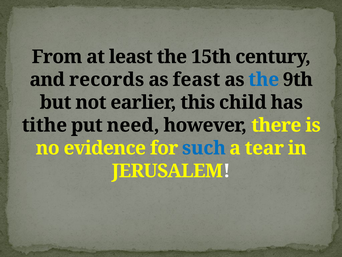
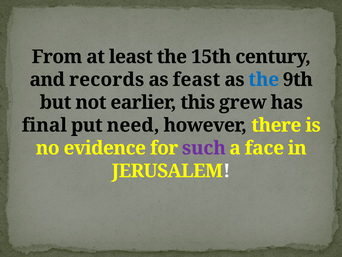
child: child -> grew
tithe: tithe -> final
such colour: blue -> purple
tear: tear -> face
